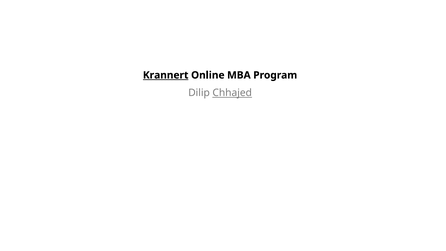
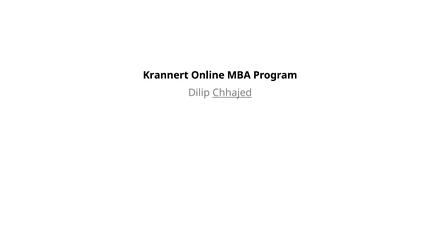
Krannert underline: present -> none
